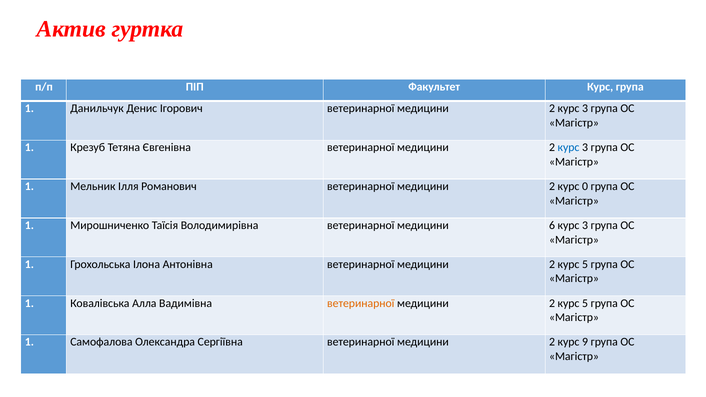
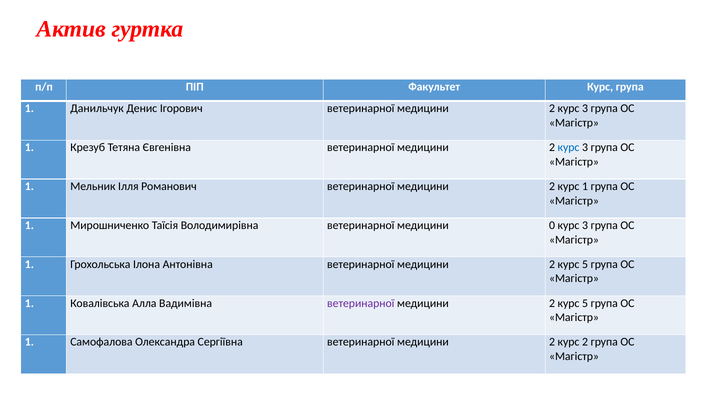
курс 0: 0 -> 1
6: 6 -> 0
ветеринарної at (361, 303) colour: orange -> purple
курс 9: 9 -> 2
